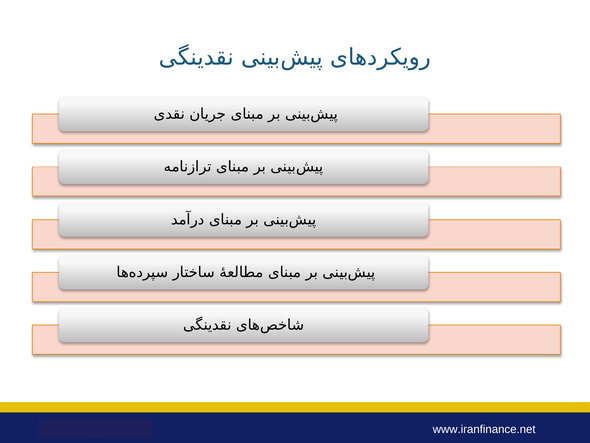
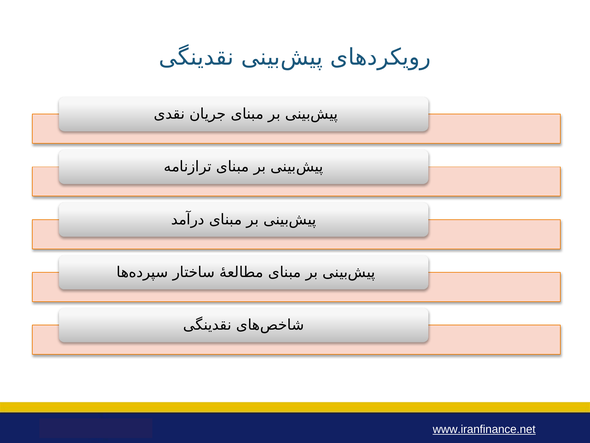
www.iranfinance.net underline: none -> present
